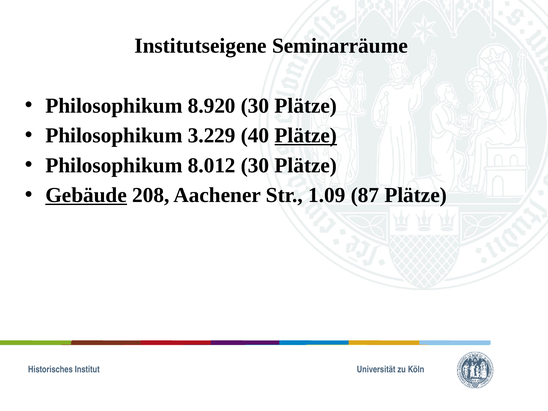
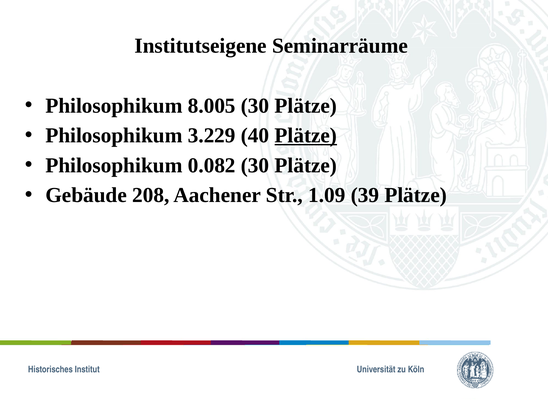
8.920: 8.920 -> 8.005
8.012: 8.012 -> 0.082
Gebäude underline: present -> none
87: 87 -> 39
